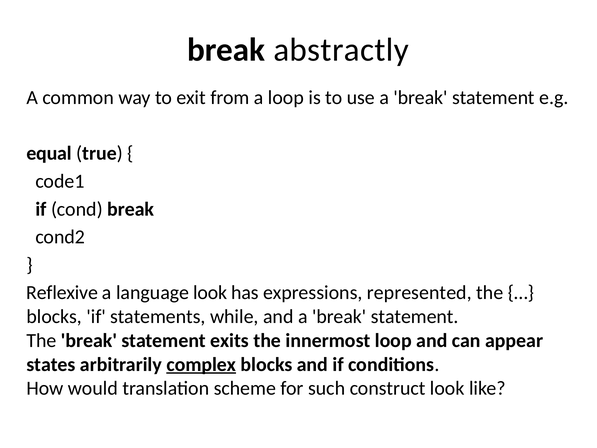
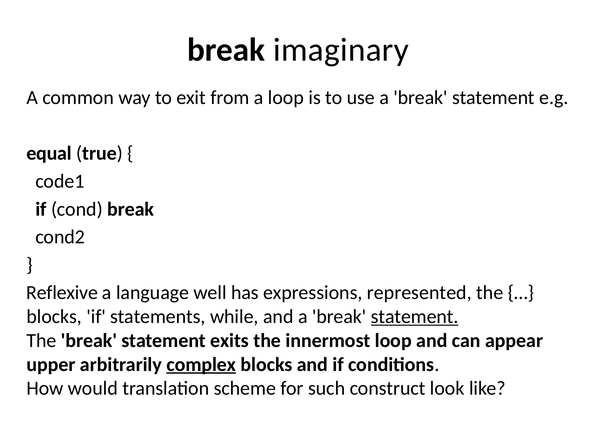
abstractly: abstractly -> imaginary
language look: look -> well
statement at (415, 316) underline: none -> present
states: states -> upper
